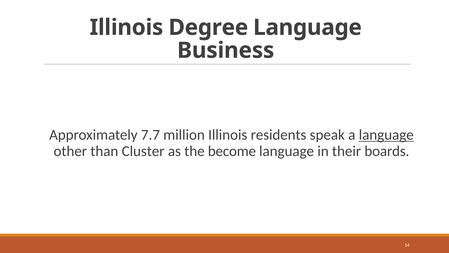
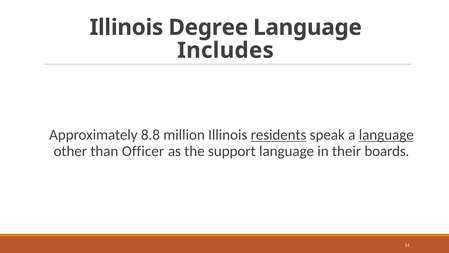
Business: Business -> Includes
7.7: 7.7 -> 8.8
residents underline: none -> present
Cluster: Cluster -> Officer
become: become -> support
